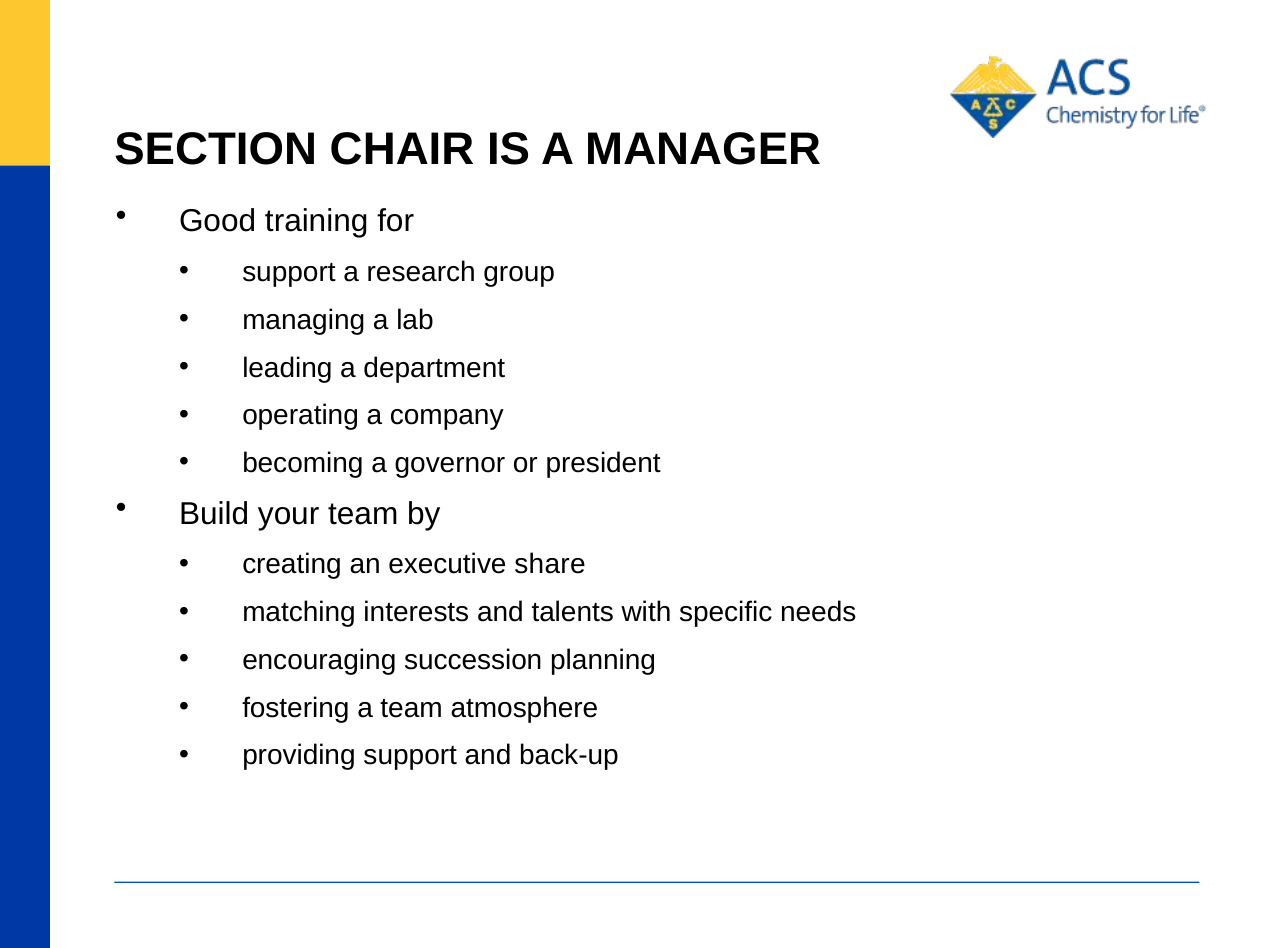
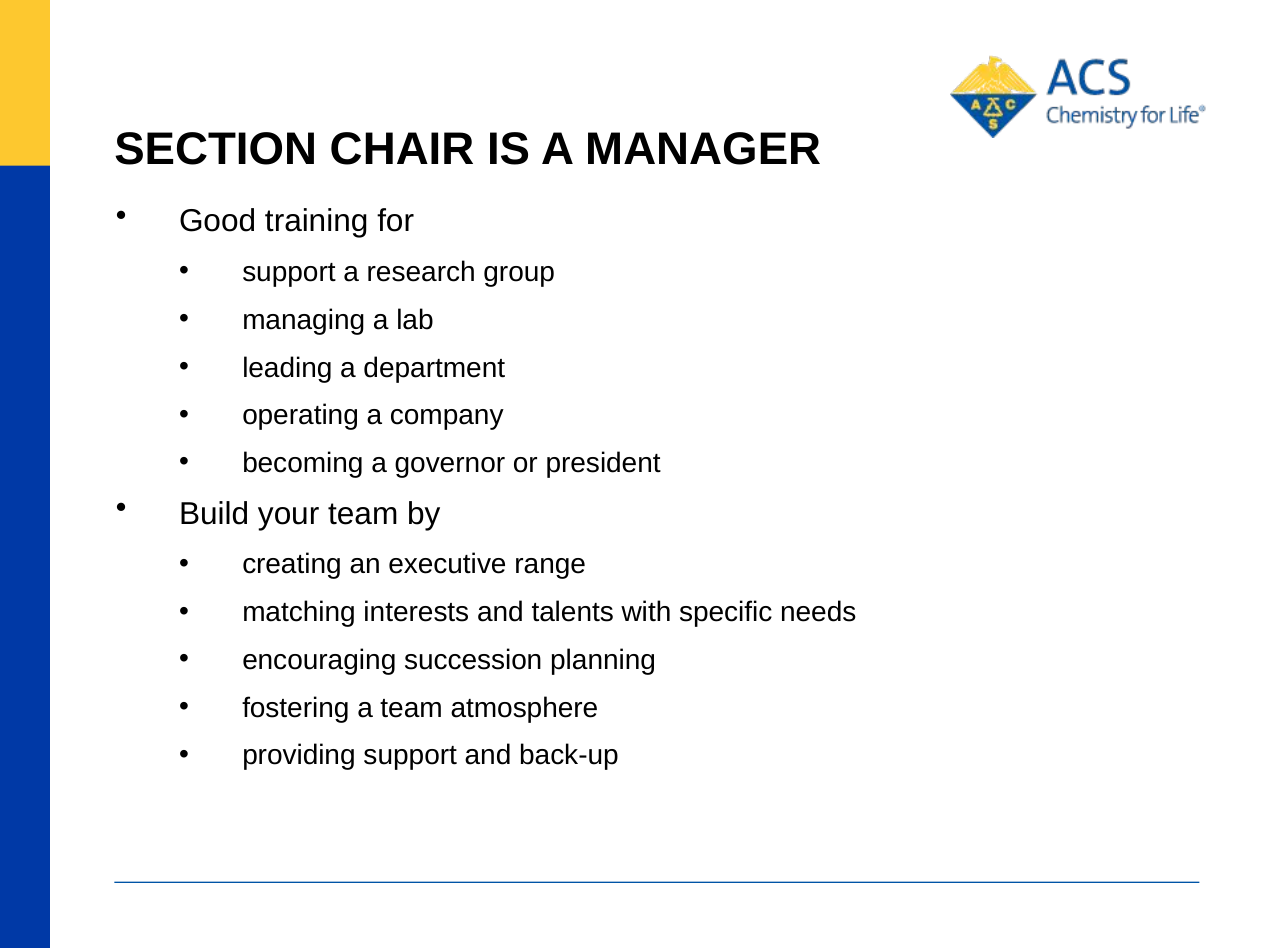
share: share -> range
